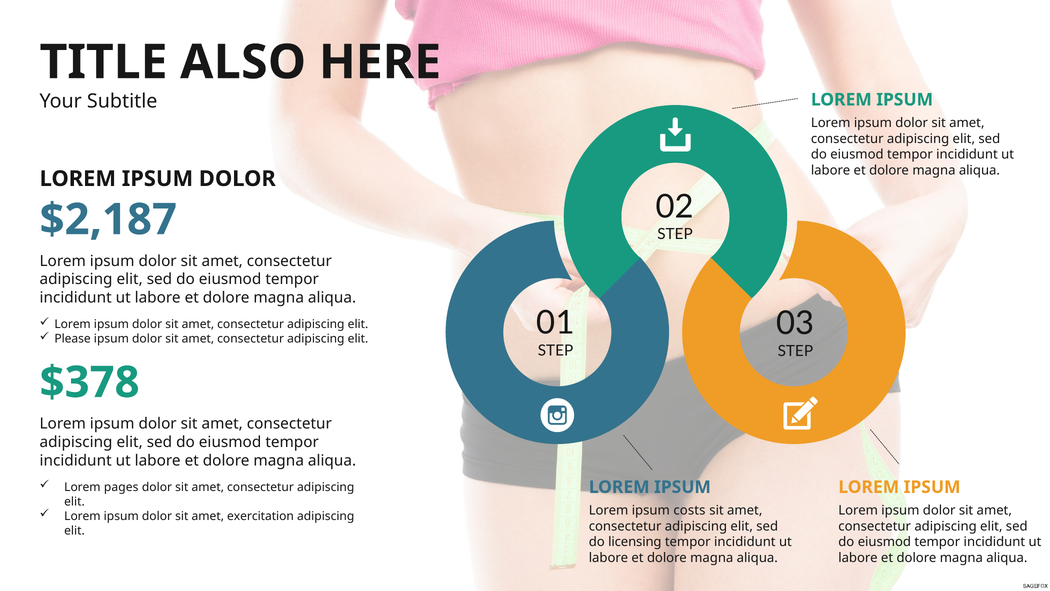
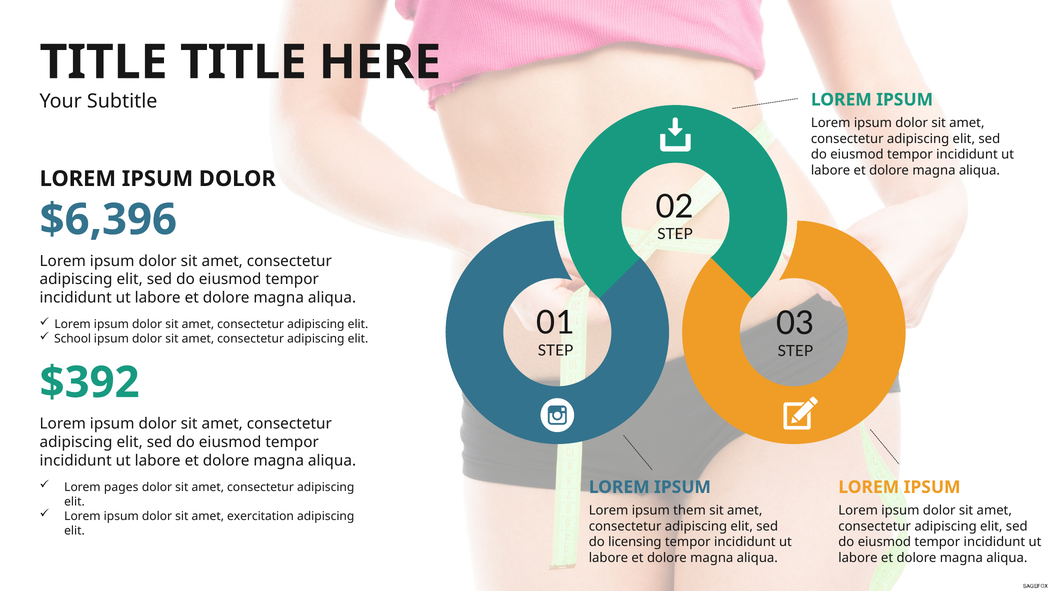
ALSO at (243, 62): ALSO -> TITLE
$2,187: $2,187 -> $6,396
Please: Please -> School
$378: $378 -> $392
costs: costs -> them
